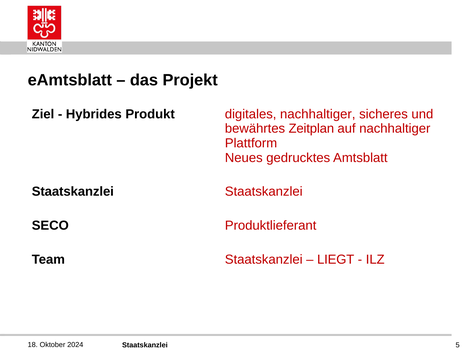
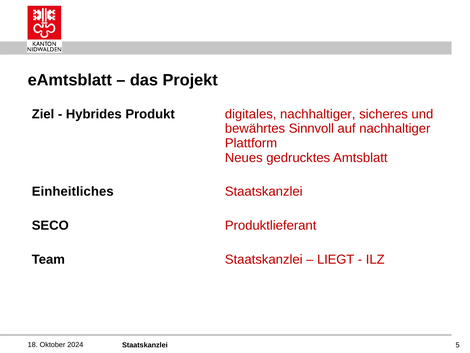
Zeitplan: Zeitplan -> Sinnvoll
Staatskanzlei at (73, 191): Staatskanzlei -> Einheitliches
